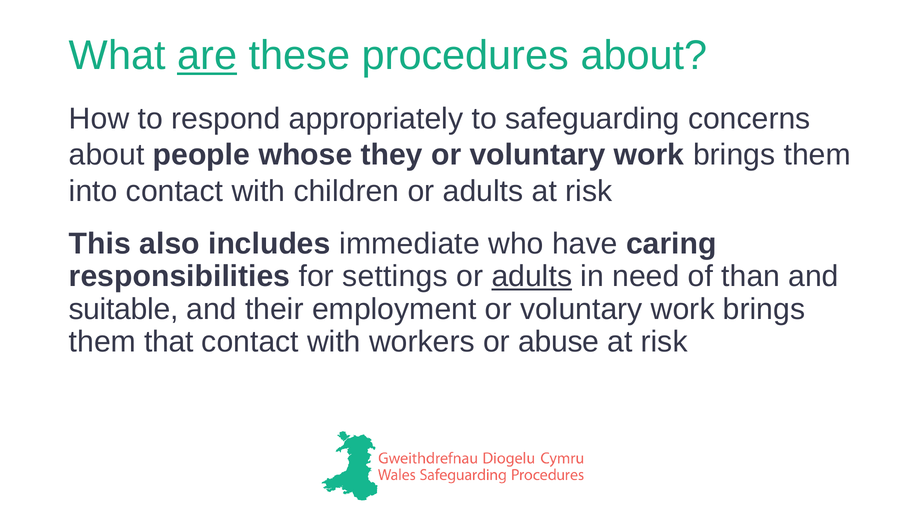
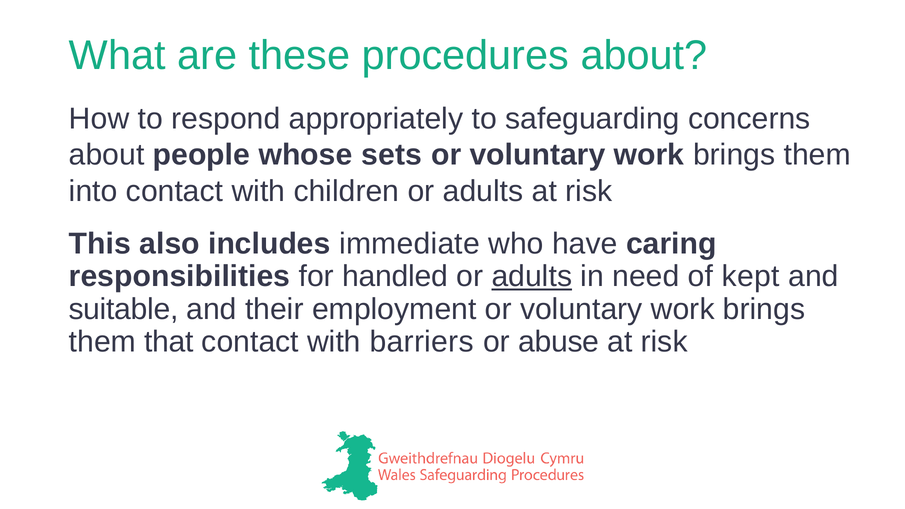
are underline: present -> none
they: they -> sets
settings: settings -> handled
than: than -> kept
workers: workers -> barriers
